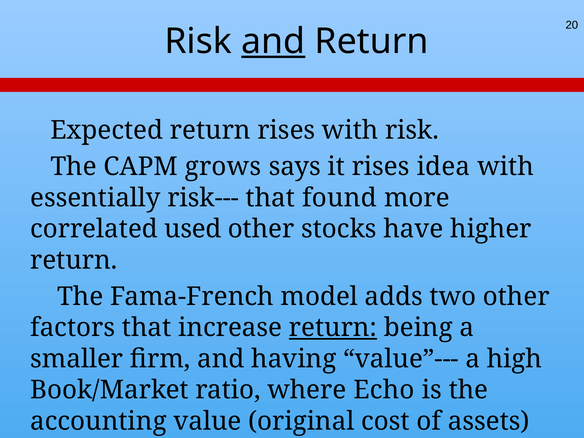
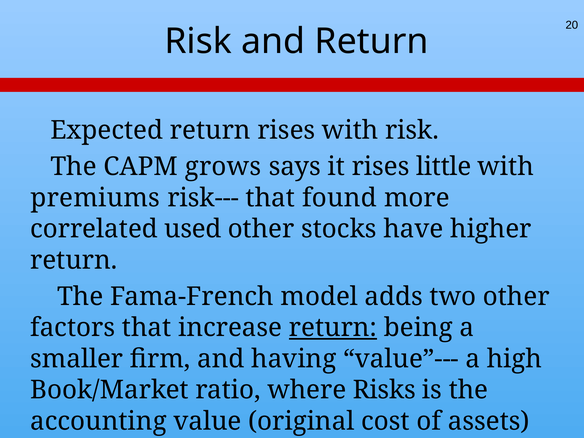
and at (273, 41) underline: present -> none
idea: idea -> little
essentially: essentially -> premiums
Echo: Echo -> Risks
